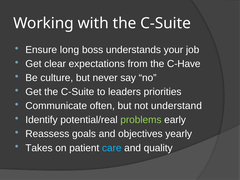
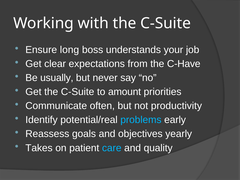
culture: culture -> usually
leaders: leaders -> amount
understand: understand -> productivity
problems colour: light green -> light blue
